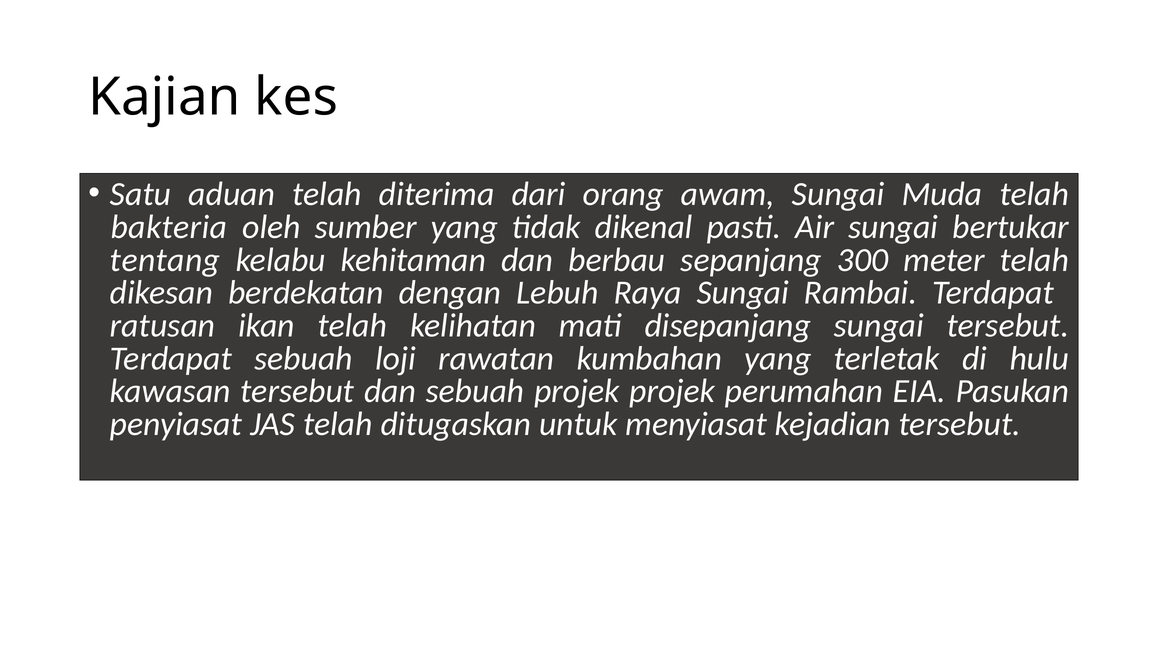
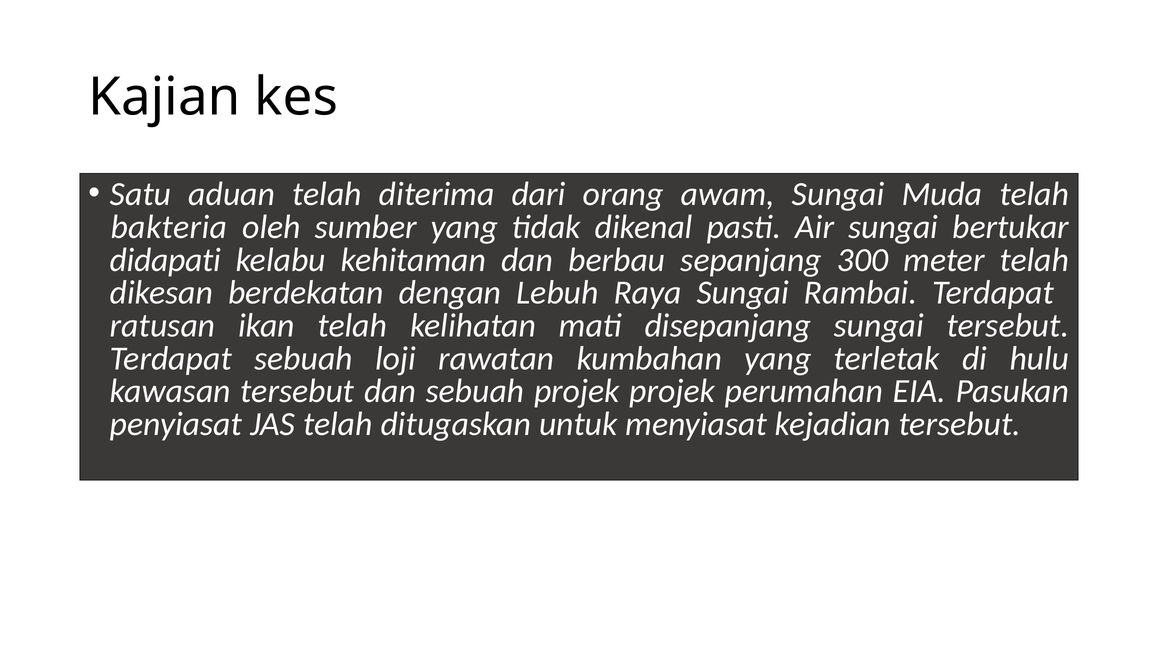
tentang: tentang -> didapati
